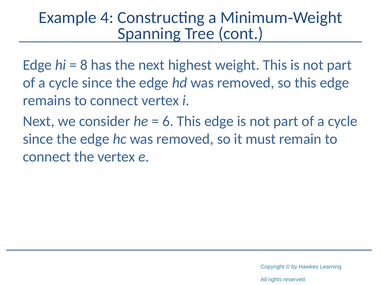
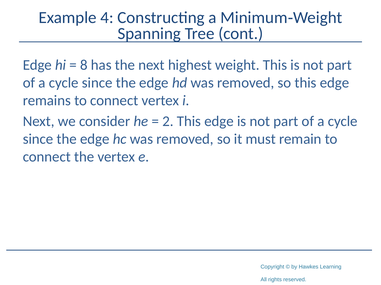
6: 6 -> 2
